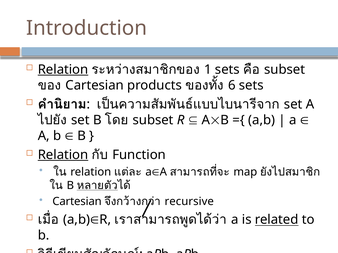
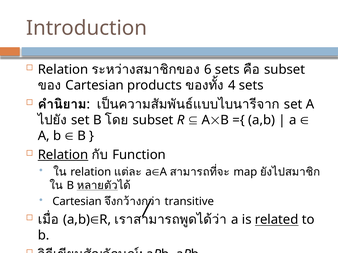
Relation at (63, 70) underline: present -> none
1: 1 -> 6
6: 6 -> 4
recursive: recursive -> transitive
